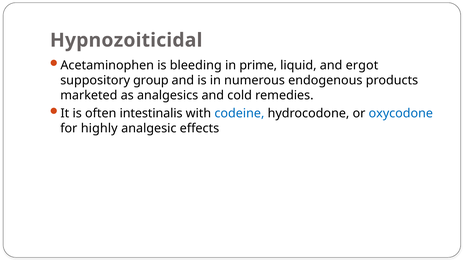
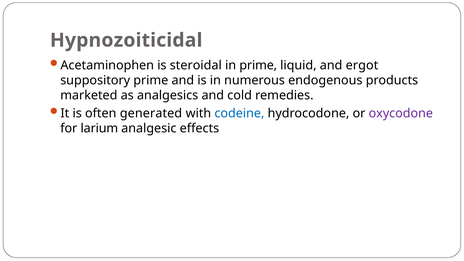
bleeding: bleeding -> steroidal
suppository group: group -> prime
intestinalis: intestinalis -> generated
oxycodone colour: blue -> purple
highly: highly -> larium
